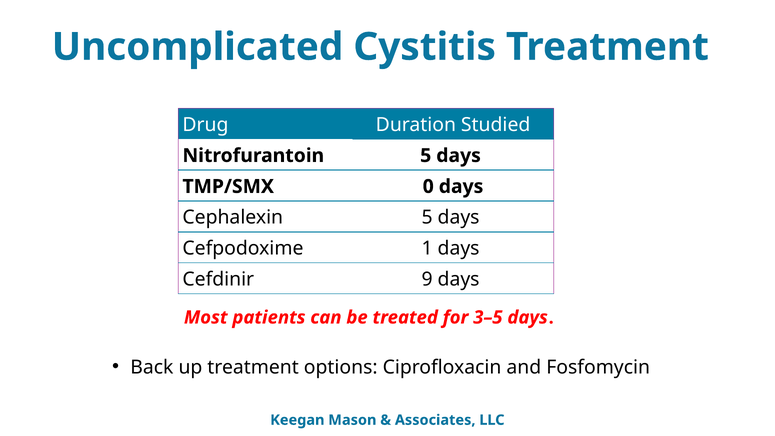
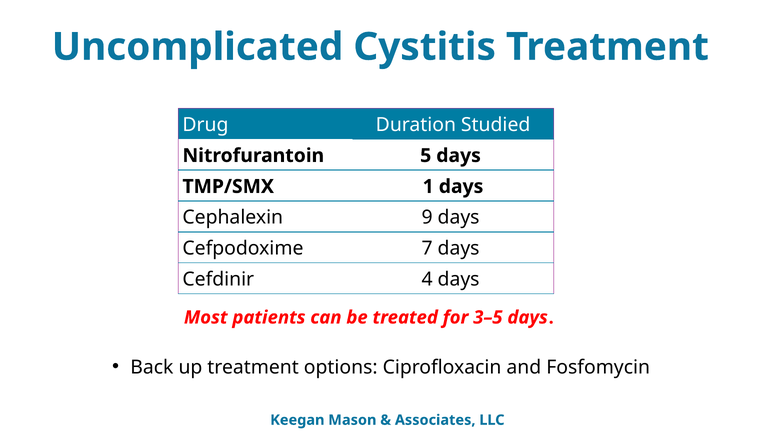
0: 0 -> 1
Cephalexin 5: 5 -> 9
1: 1 -> 7
9: 9 -> 4
